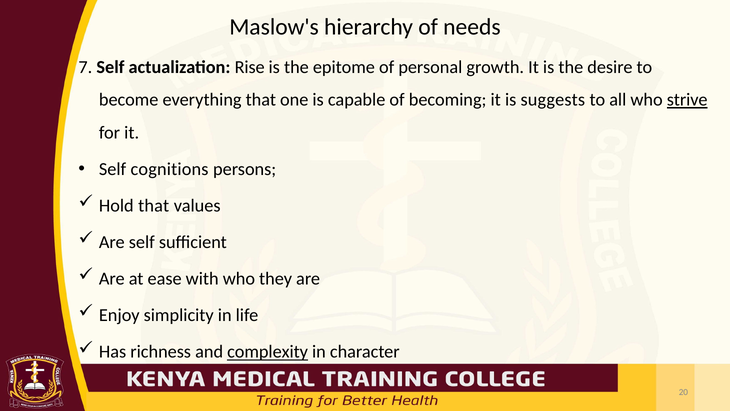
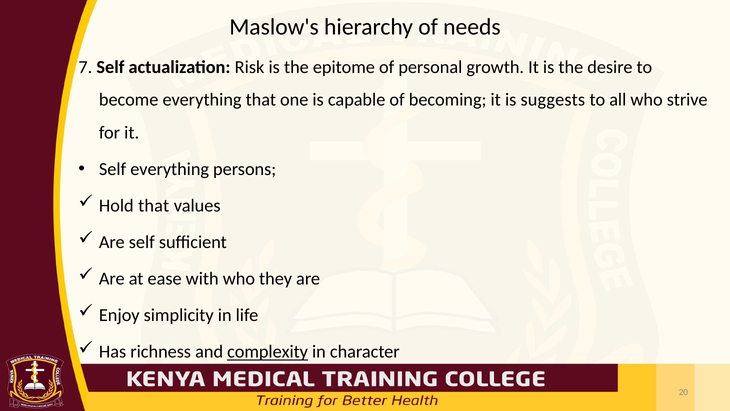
Rise: Rise -> Risk
strive underline: present -> none
Self cognitions: cognitions -> everything
